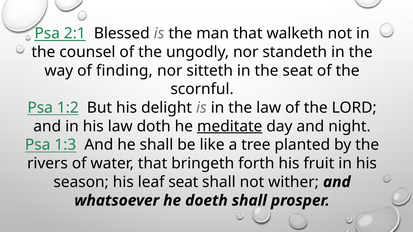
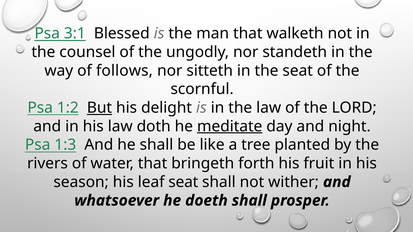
2:1: 2:1 -> 3:1
finding: finding -> follows
But underline: none -> present
